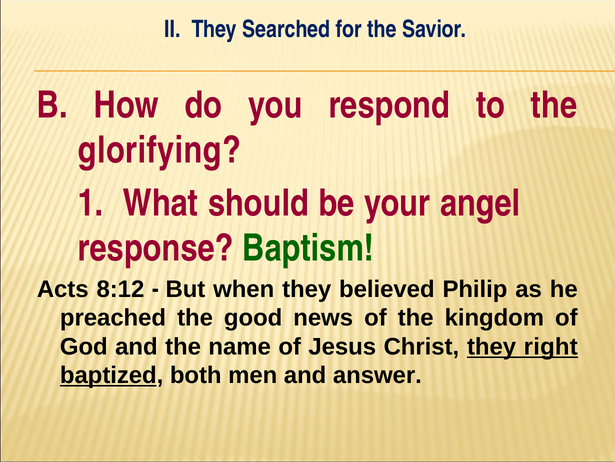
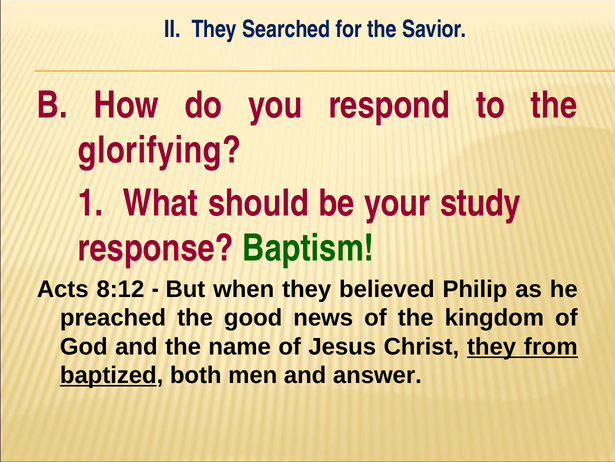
angel: angel -> study
right: right -> from
